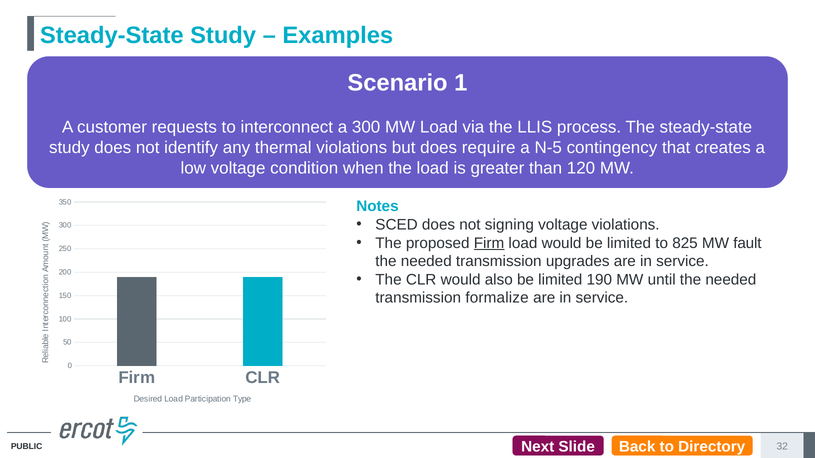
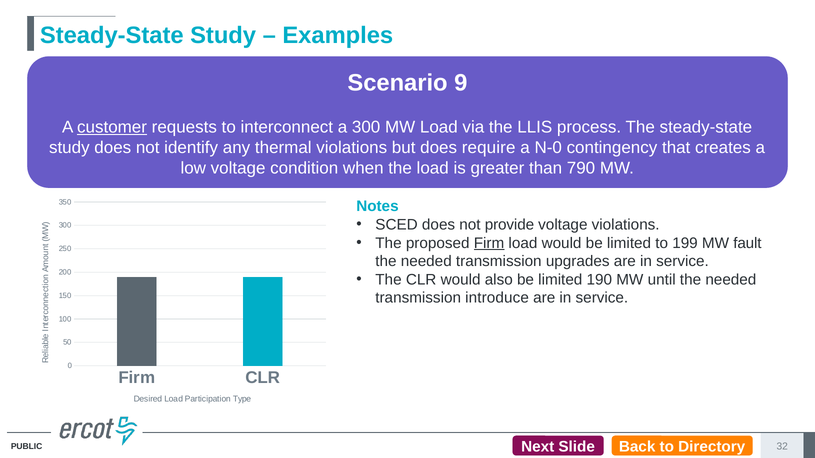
1: 1 -> 9
customer underline: none -> present
N-5: N-5 -> N-0
120: 120 -> 790
signing: signing -> provide
825: 825 -> 199
formalize: formalize -> introduce
